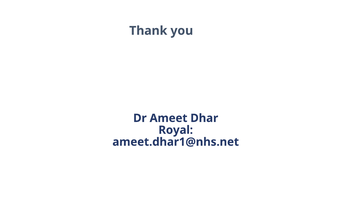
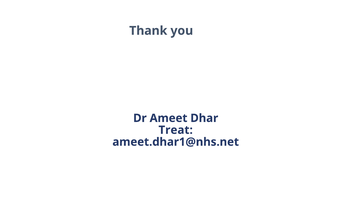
Royal: Royal -> Treat
